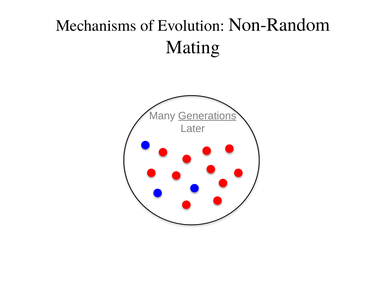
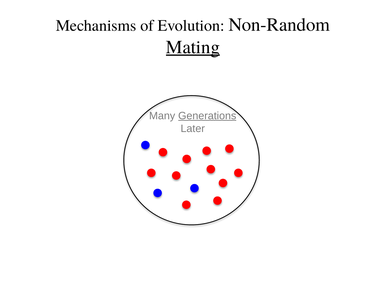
Mating underline: none -> present
